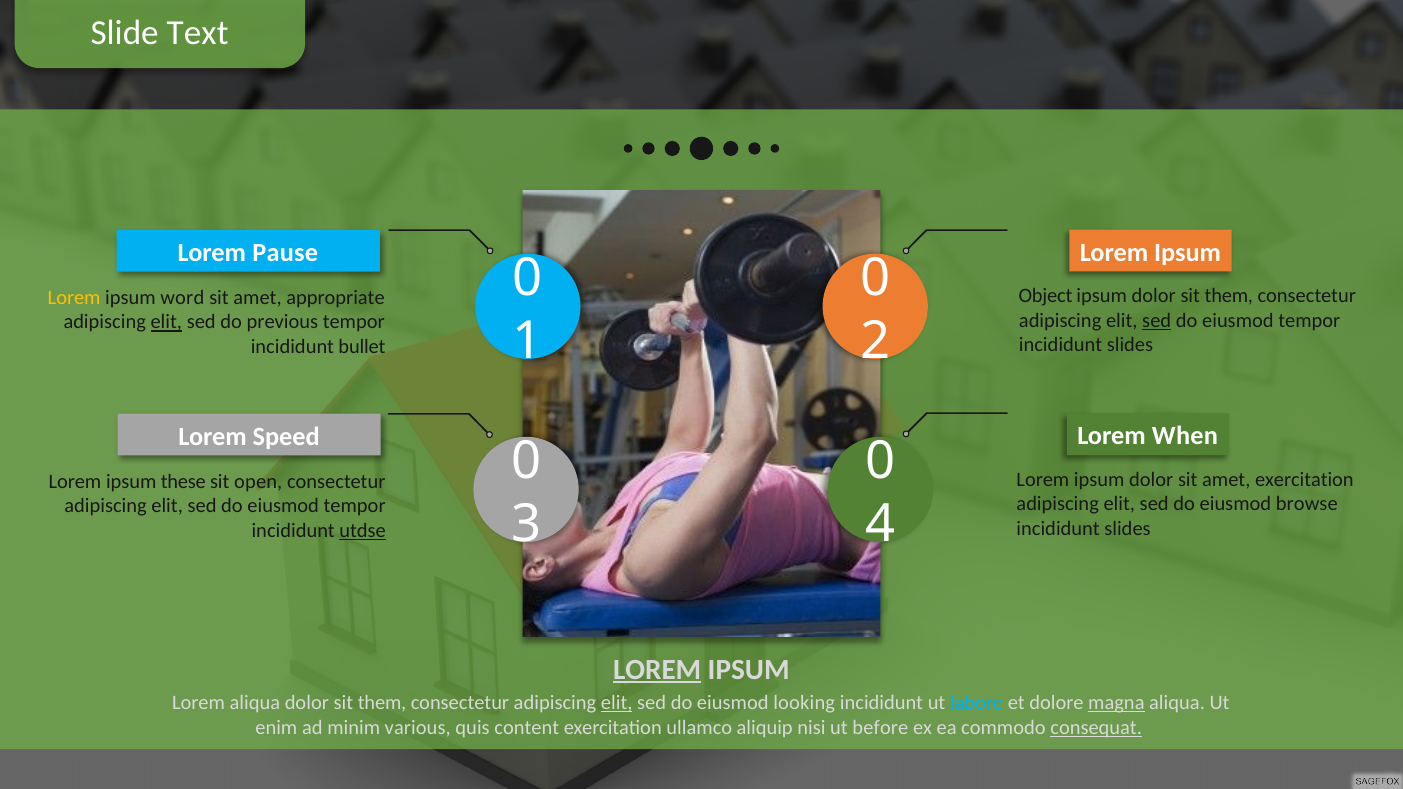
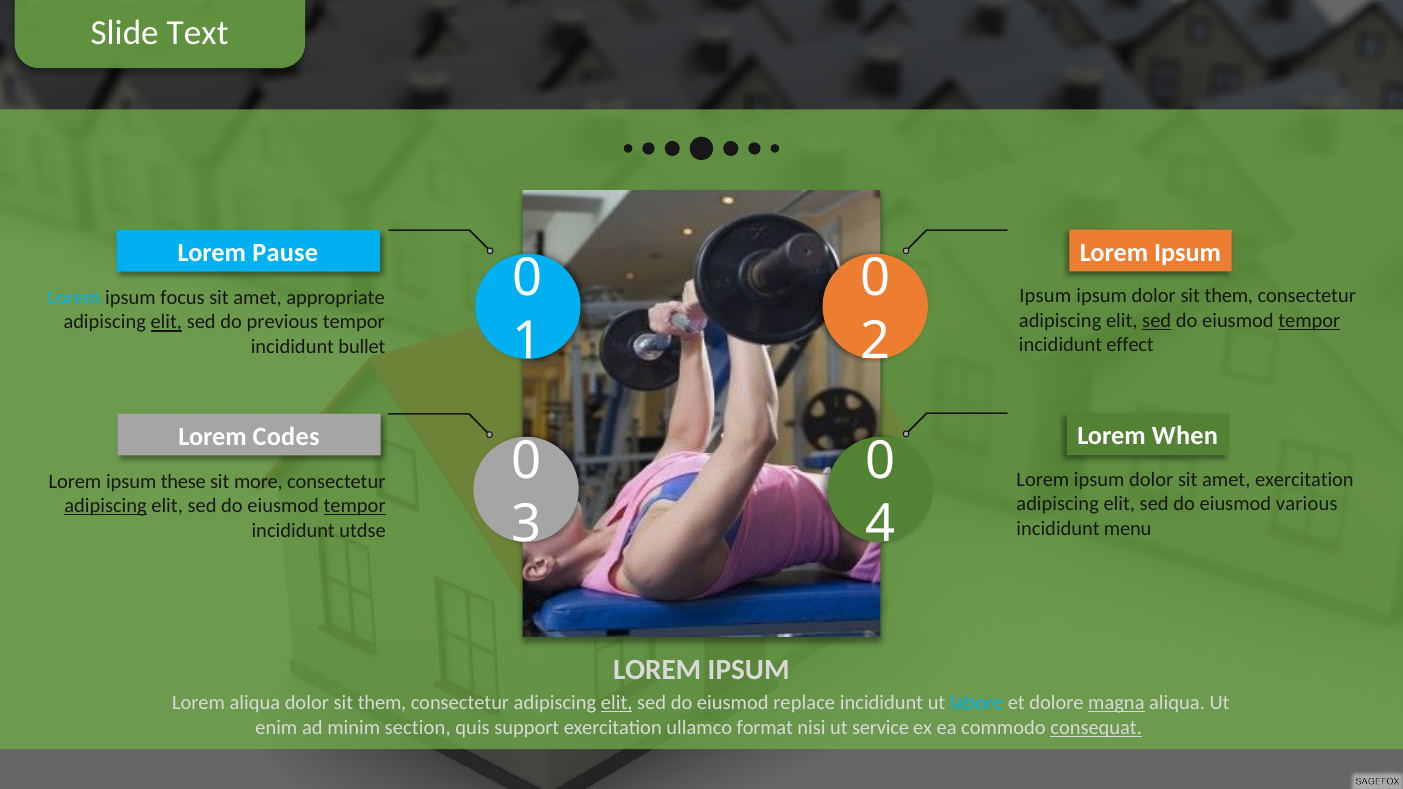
Object at (1045, 296): Object -> Ipsum
Lorem at (74, 298) colour: yellow -> light blue
word: word -> focus
tempor at (1309, 321) underline: none -> present
slides at (1130, 345): slides -> effect
Speed: Speed -> Codes
open: open -> more
browse: browse -> various
adipiscing at (106, 506) underline: none -> present
tempor at (355, 506) underline: none -> present
slides at (1127, 529): slides -> menu
utdse underline: present -> none
LOREM at (657, 670) underline: present -> none
looking: looking -> replace
various: various -> section
content: content -> support
aliquip: aliquip -> format
before: before -> service
